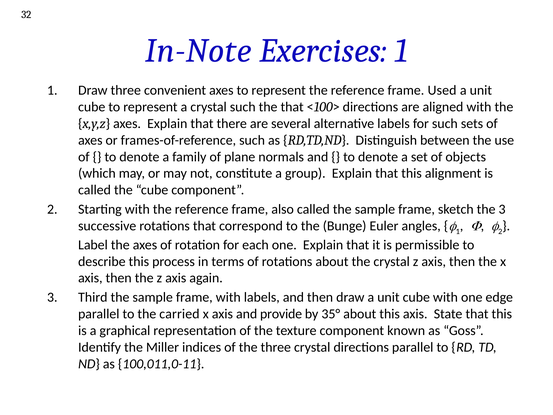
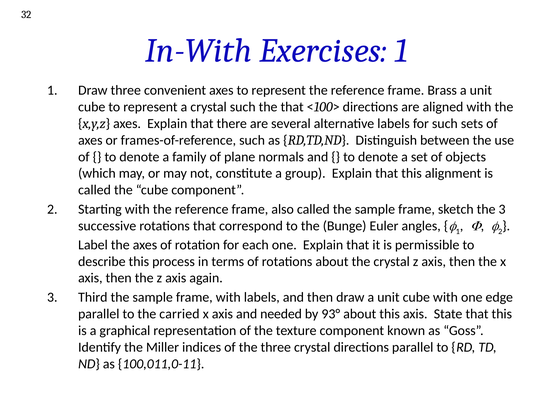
In-Note: In-Note -> In-With
Used: Used -> Brass
provide: provide -> needed
35°: 35° -> 93°
